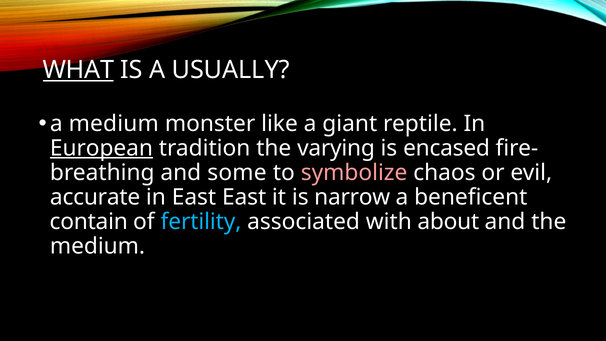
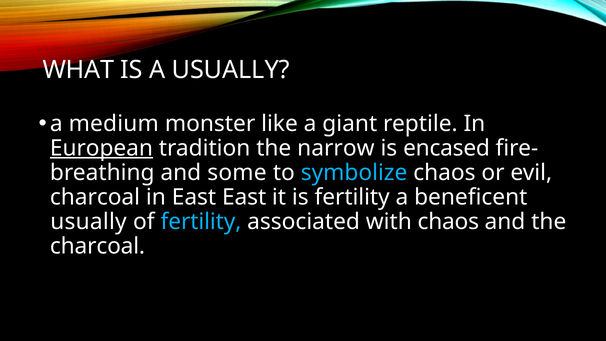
WHAT underline: present -> none
varying: varying -> narrow
symbolize colour: pink -> light blue
accurate at (95, 197): accurate -> charcoal
is narrow: narrow -> fertility
contain at (89, 222): contain -> usually
with about: about -> chaos
medium at (97, 246): medium -> charcoal
